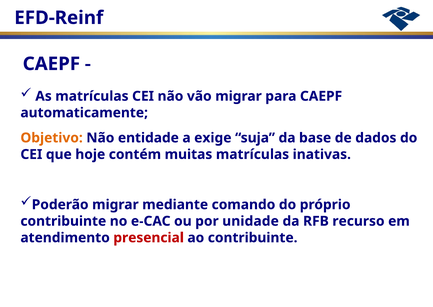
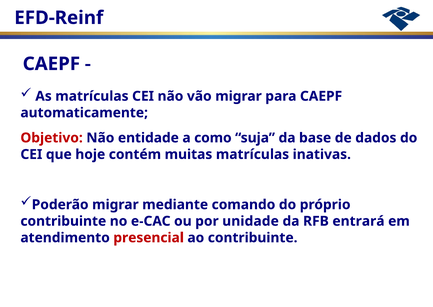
Objetivo colour: orange -> red
exige: exige -> como
recurso: recurso -> entrará
